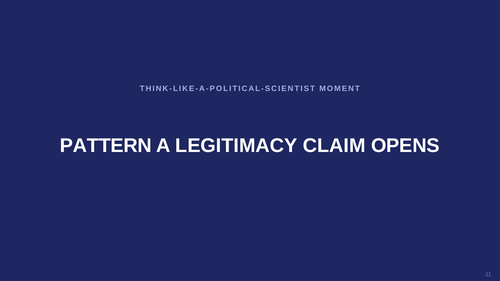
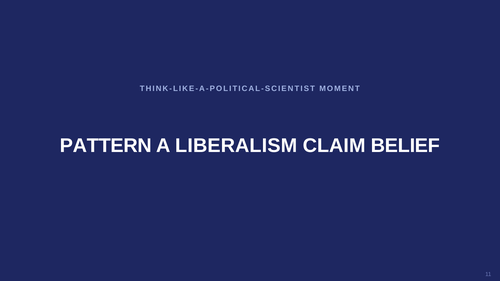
LEGITIMACY: LEGITIMACY -> LIBERALISM
OPENS: OPENS -> BELIEF
